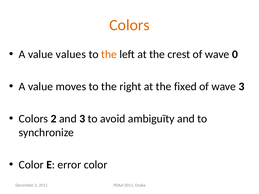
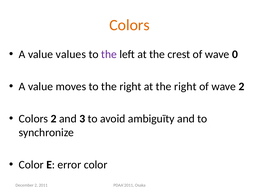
the at (109, 54) colour: orange -> purple
at the fixed: fixed -> right
wave 3: 3 -> 2
